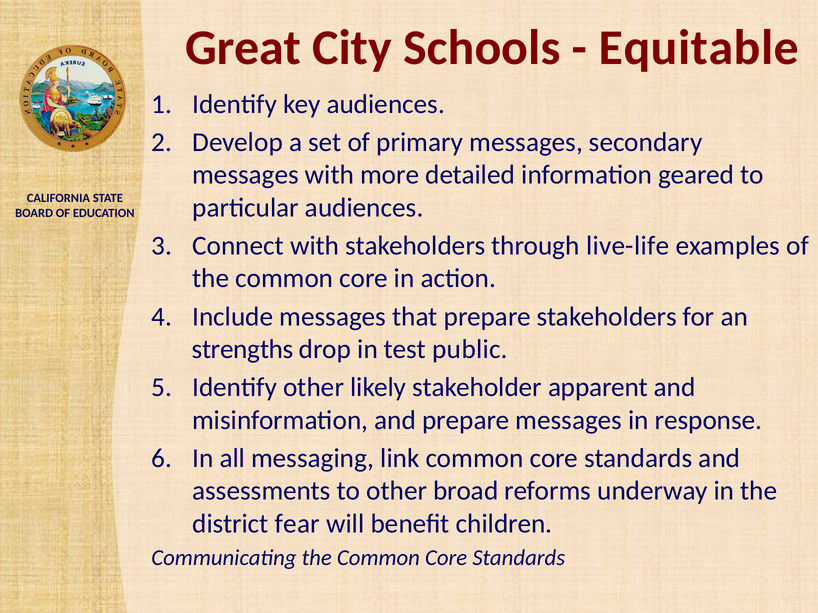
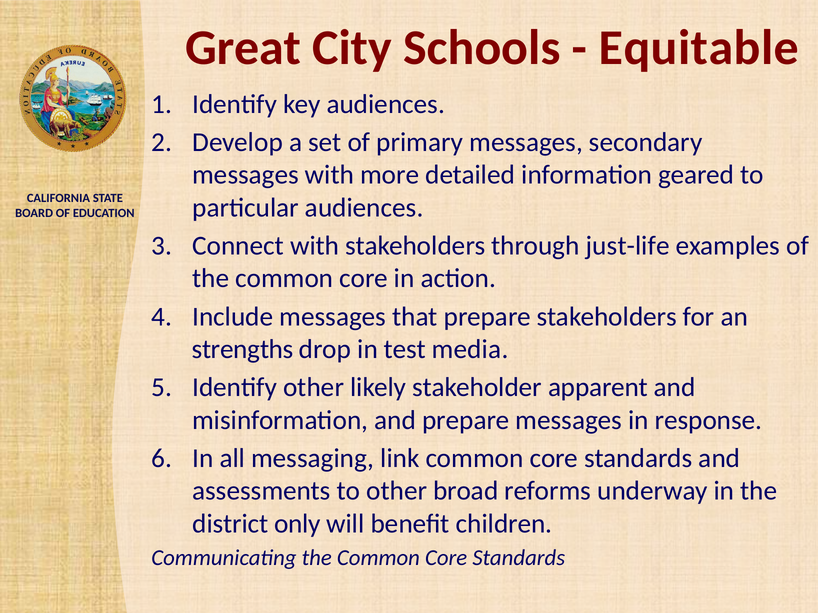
live-life: live-life -> just-life
public: public -> media
fear: fear -> only
